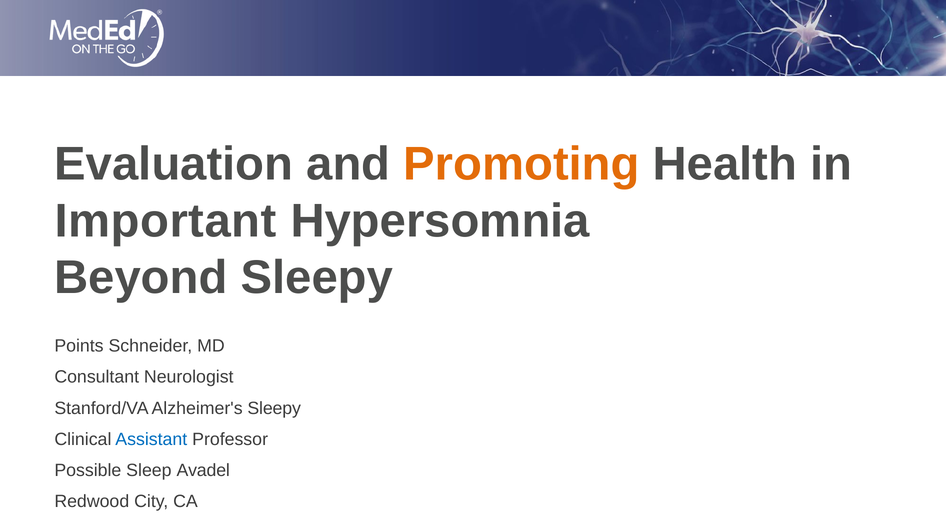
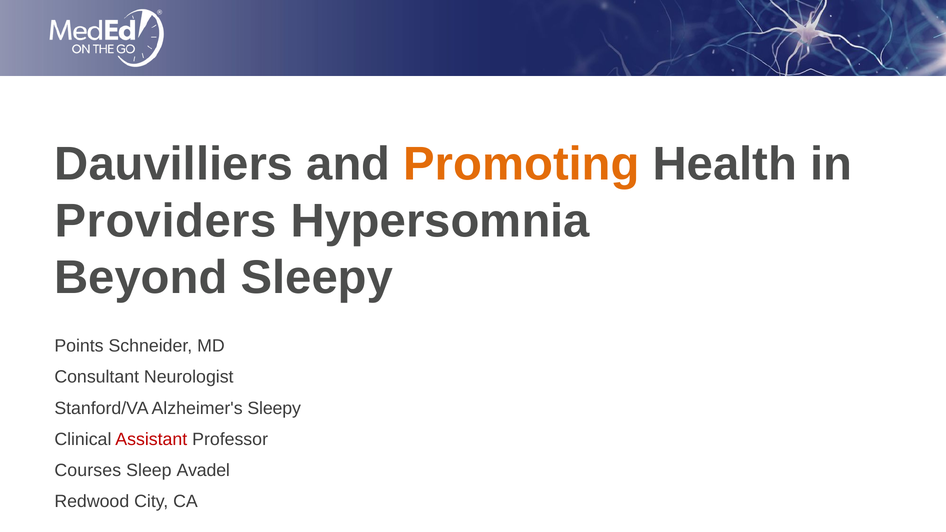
Evaluation: Evaluation -> Dauvilliers
Important: Important -> Providers
Assistant colour: blue -> red
Possible: Possible -> Courses
